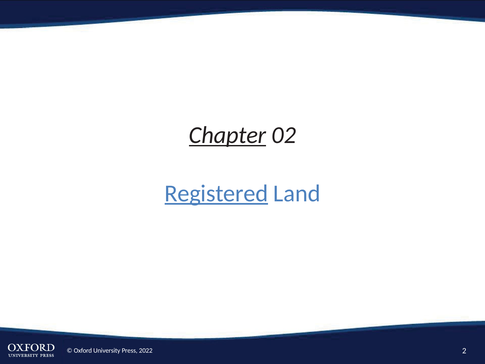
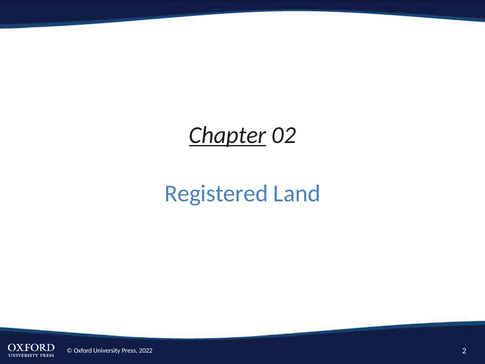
Registered underline: present -> none
